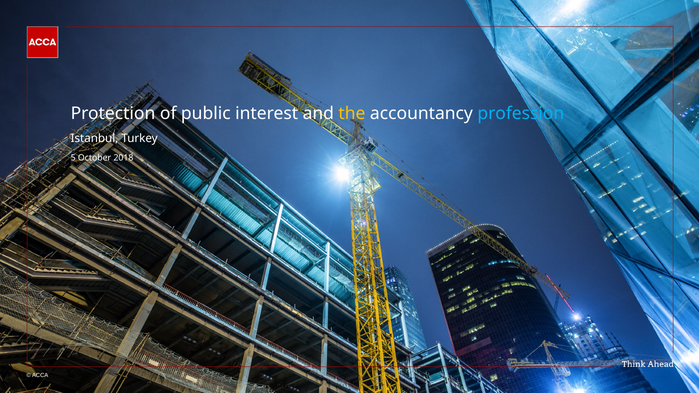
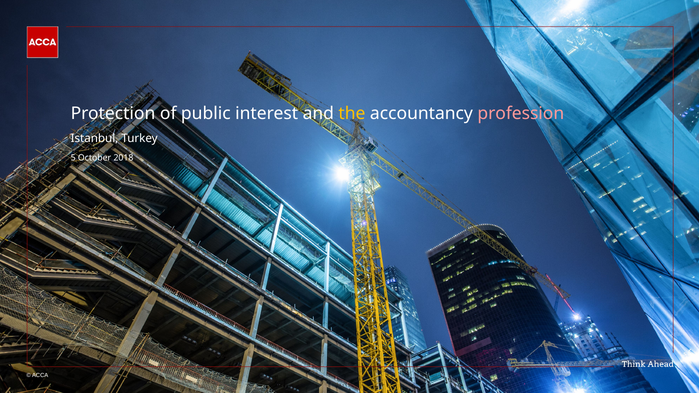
profession colour: light blue -> pink
